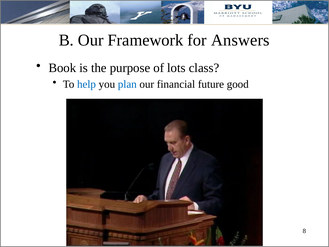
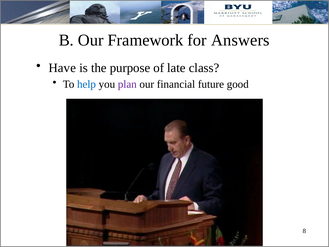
Book: Book -> Have
lots: lots -> late
plan colour: blue -> purple
